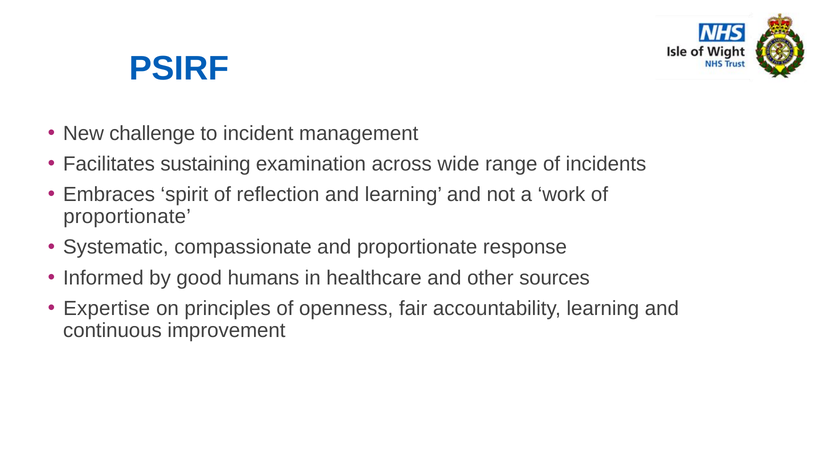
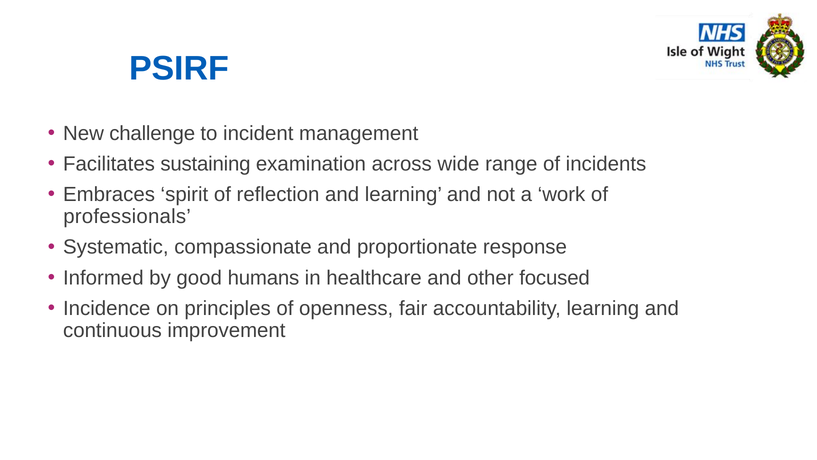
proportionate at (127, 216): proportionate -> professionals
sources: sources -> focused
Expertise: Expertise -> Incidence
